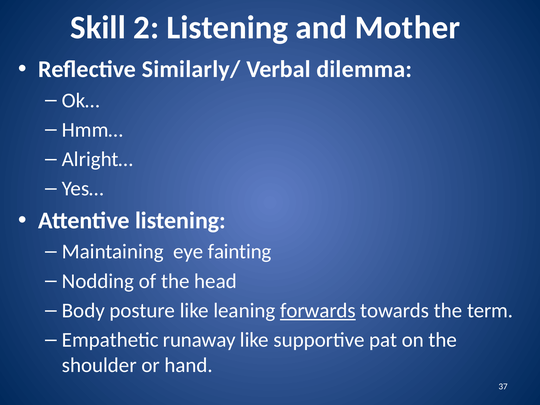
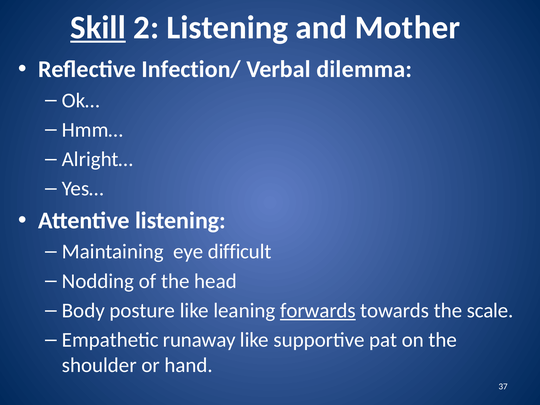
Skill underline: none -> present
Similarly/: Similarly/ -> Infection/
fainting: fainting -> difficult
term: term -> scale
